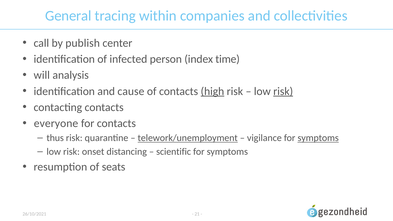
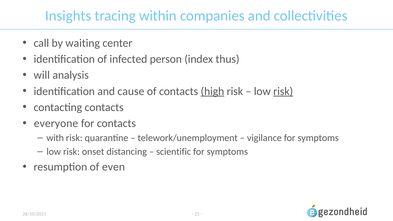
General: General -> Insights
publish: publish -> waiting
time: time -> thus
thus: thus -> with
telework/unemployment underline: present -> none
symptoms at (318, 138) underline: present -> none
seats: seats -> even
